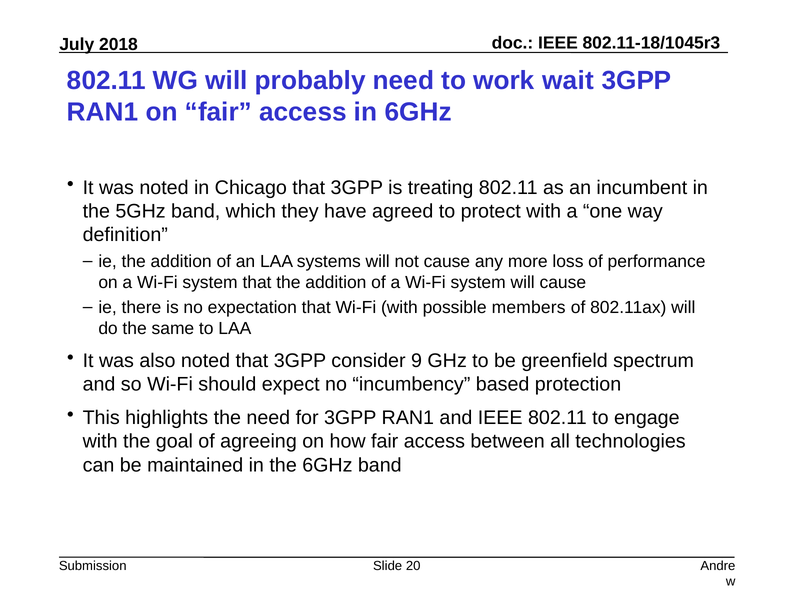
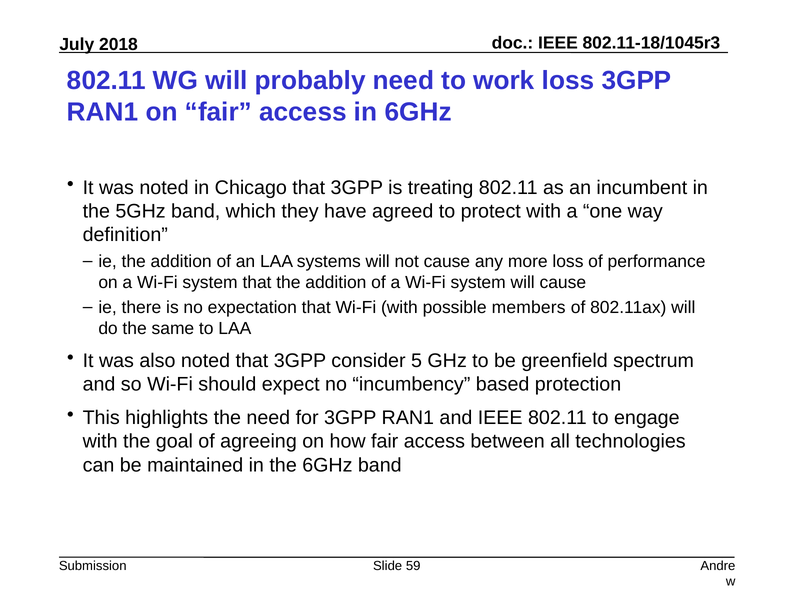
work wait: wait -> loss
9: 9 -> 5
20: 20 -> 59
